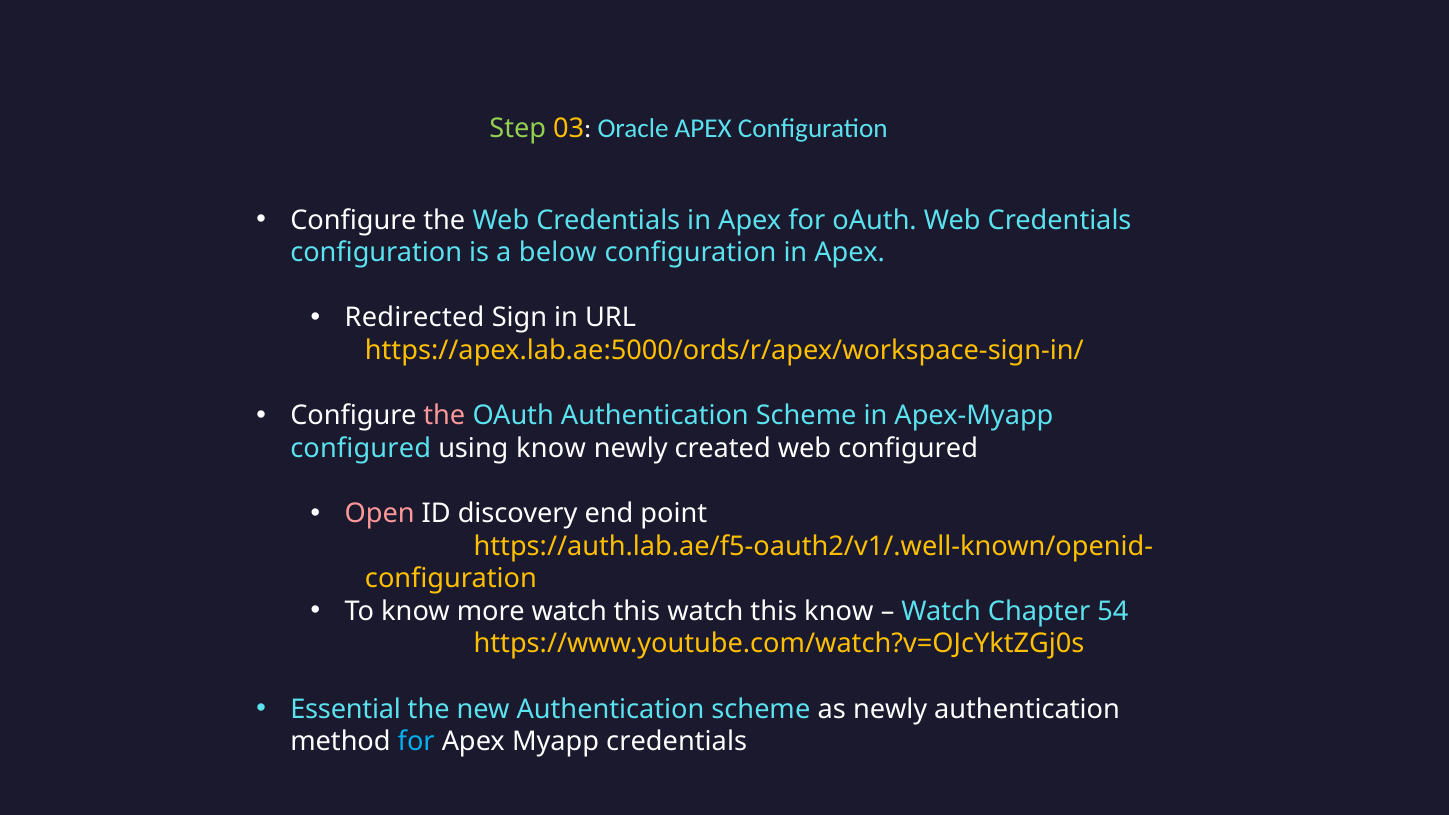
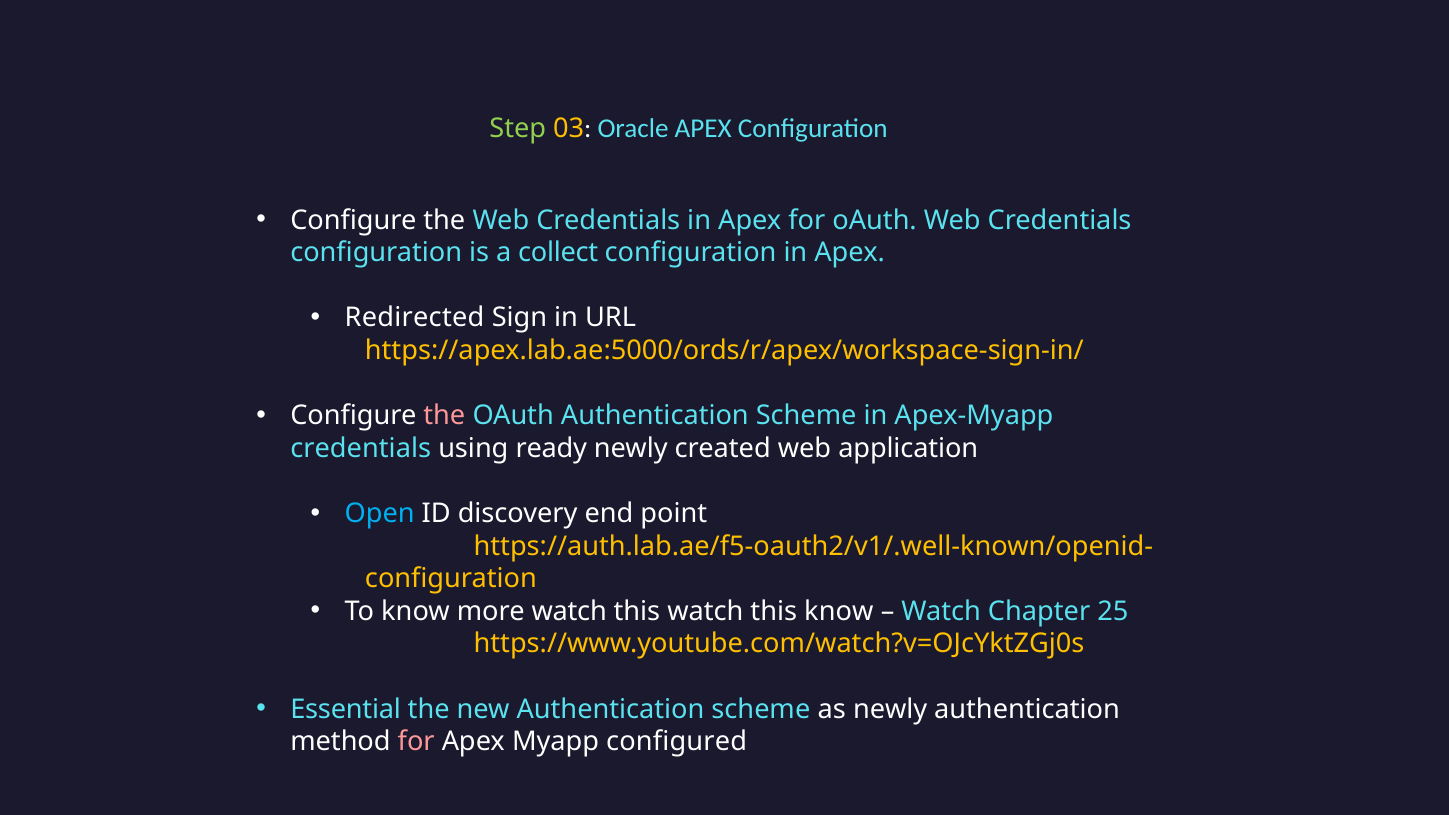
below: below -> collect
configured at (361, 448): configured -> credentials
using know: know -> ready
web configured: configured -> application
Open colour: pink -> light blue
54: 54 -> 25
for at (416, 742) colour: light blue -> pink
Myapp credentials: credentials -> configured
